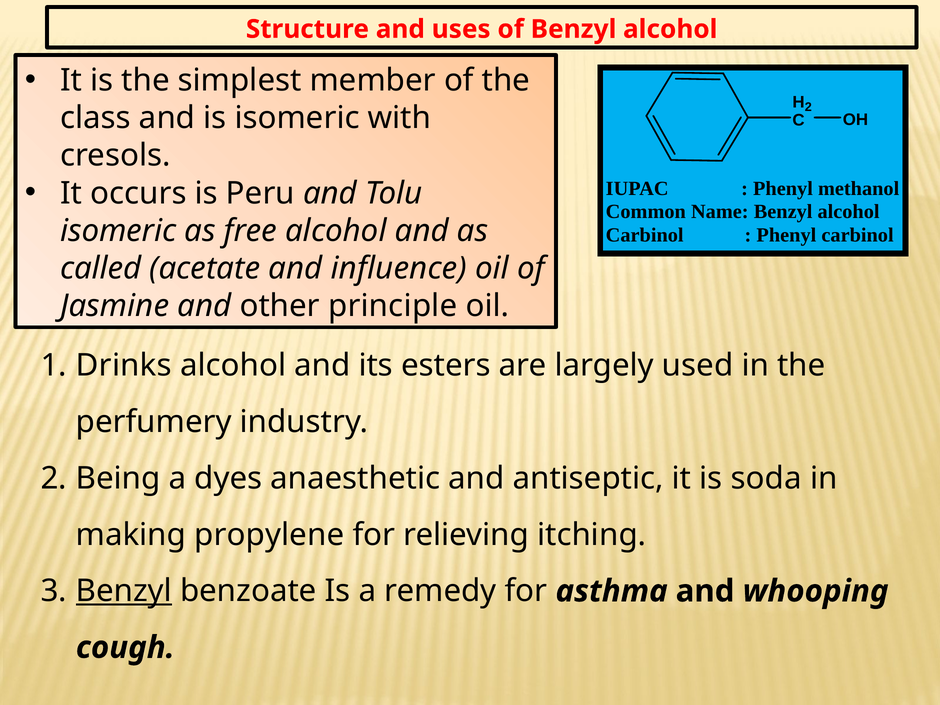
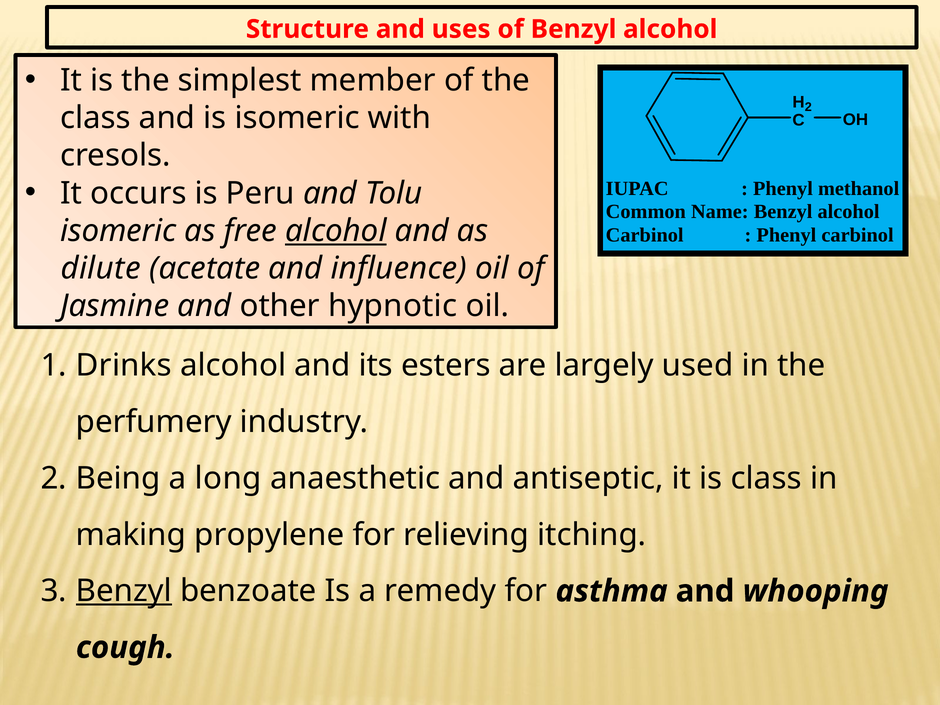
alcohol at (336, 231) underline: none -> present
called: called -> dilute
principle: principle -> hypnotic
dyes: dyes -> long
is soda: soda -> class
